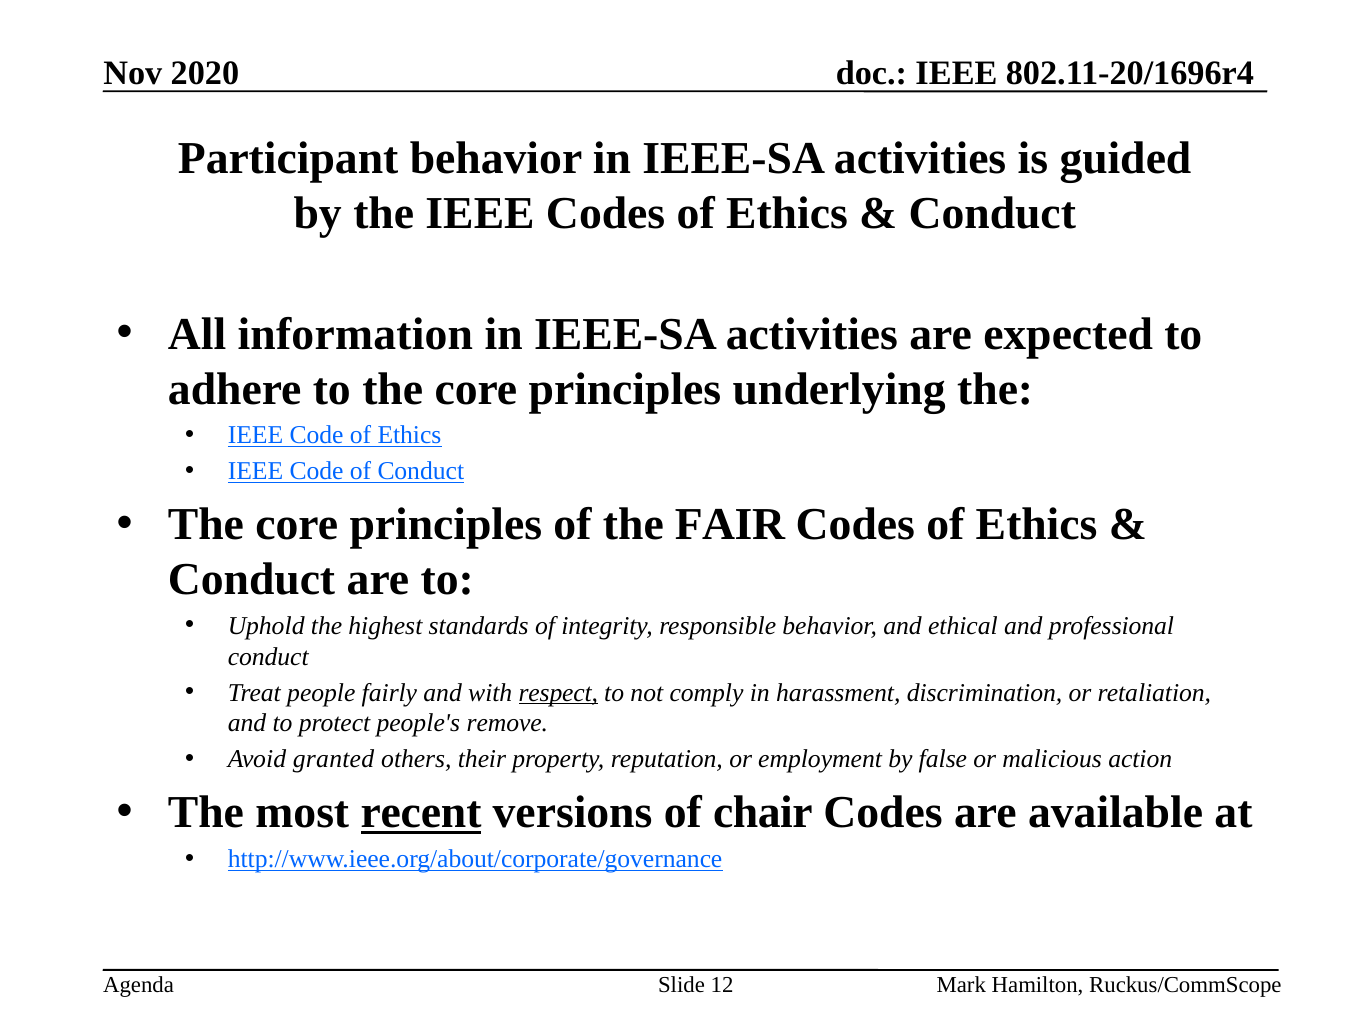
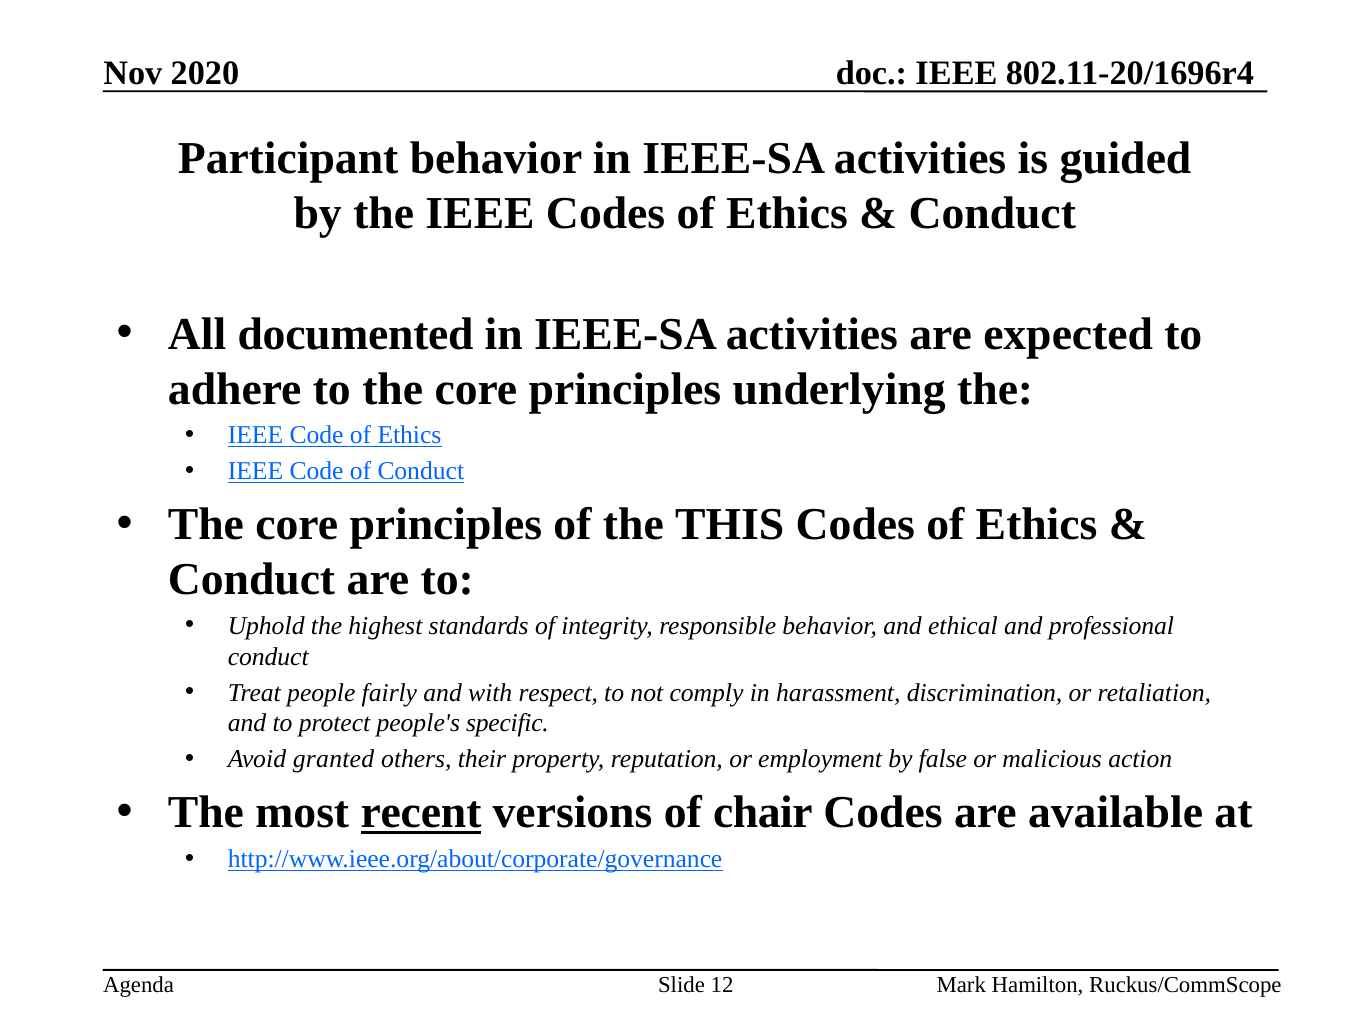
information: information -> documented
FAIR: FAIR -> THIS
respect underline: present -> none
remove: remove -> specific
